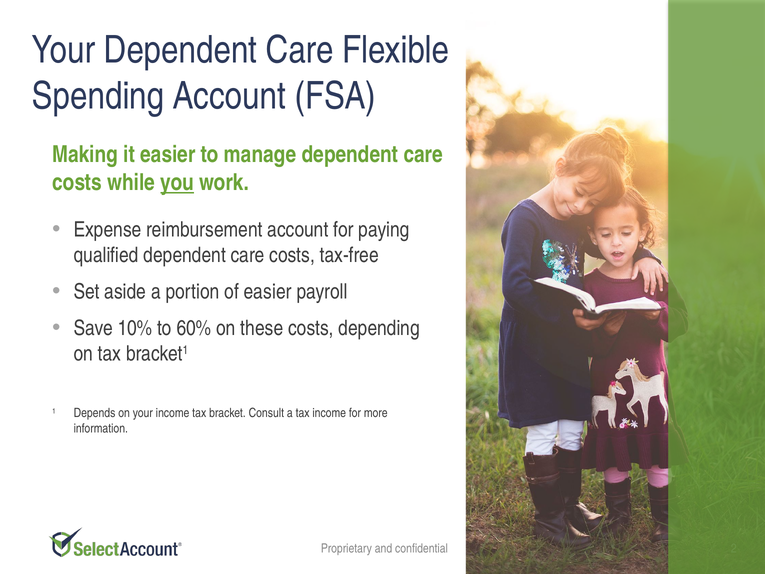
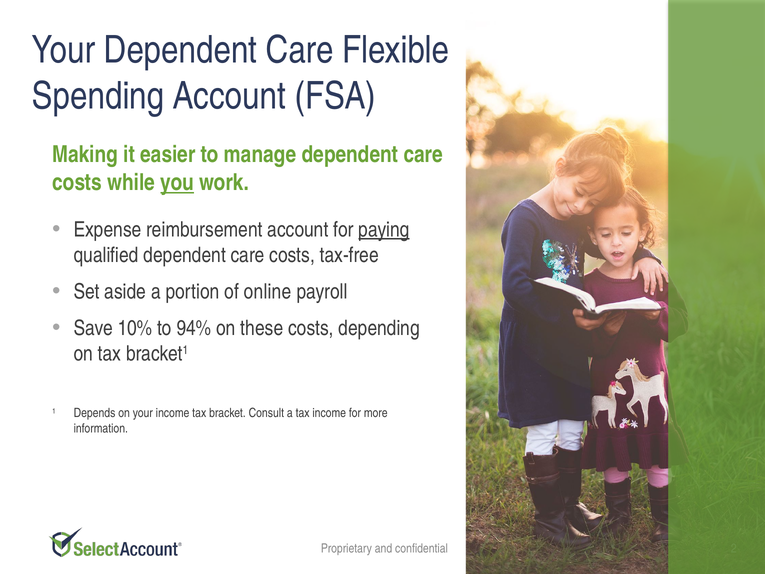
paying underline: none -> present
of easier: easier -> online
60%: 60% -> 94%
